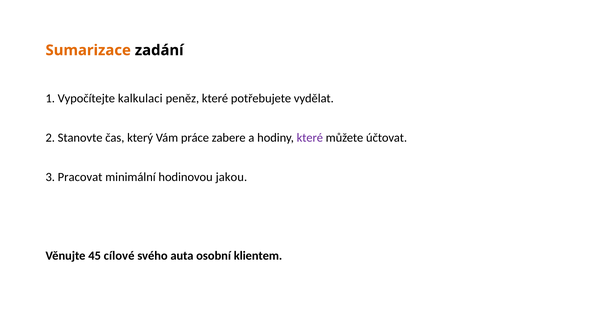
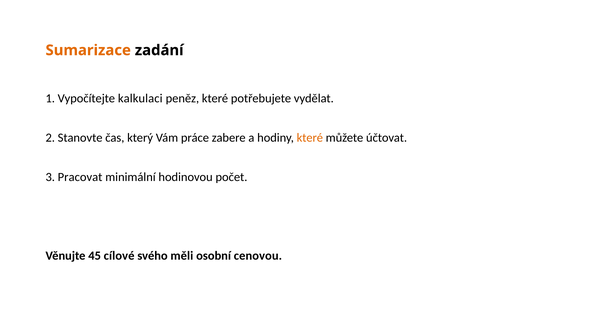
které at (310, 138) colour: purple -> orange
jakou: jakou -> počet
auta: auta -> měli
klientem: klientem -> cenovou
